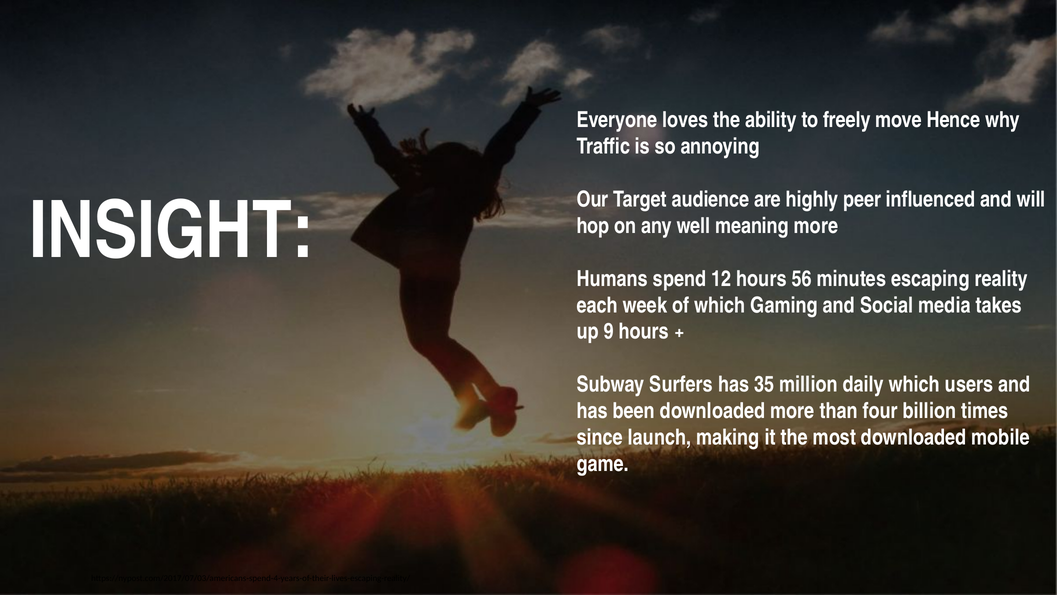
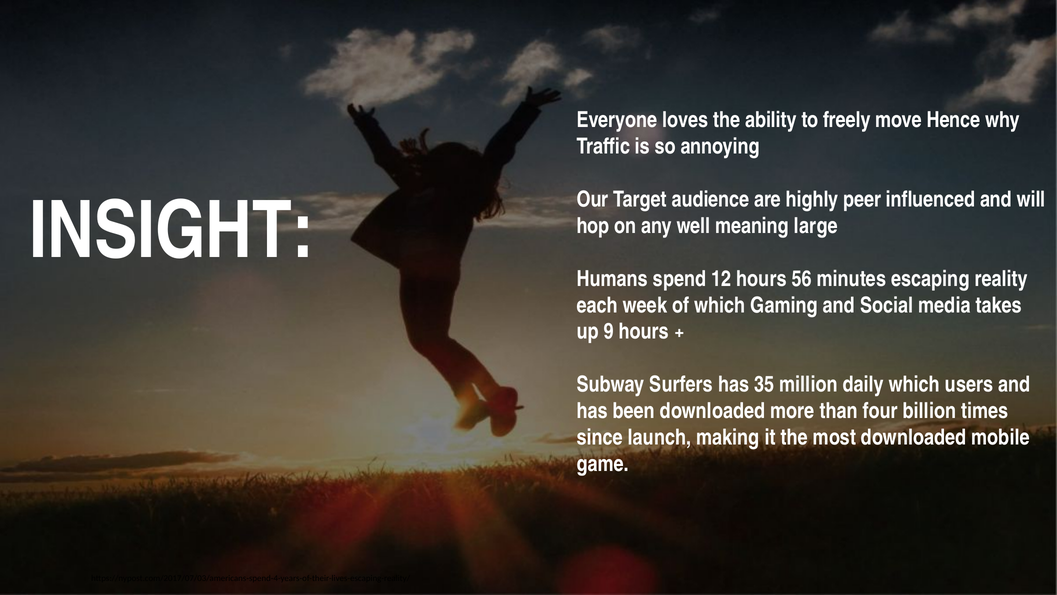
meaning more: more -> large
